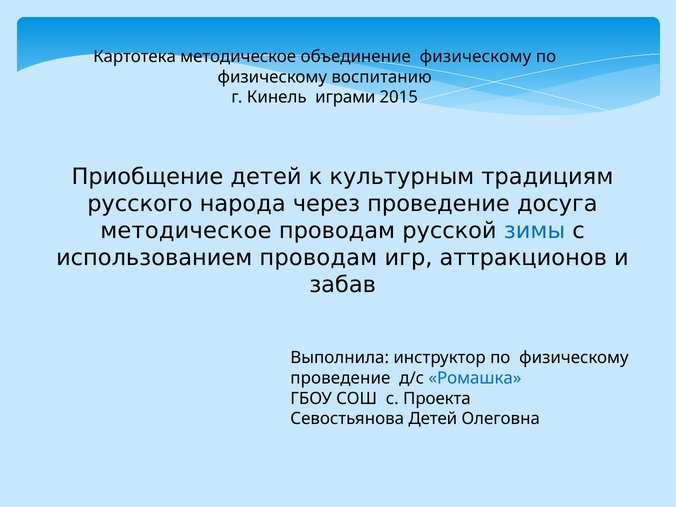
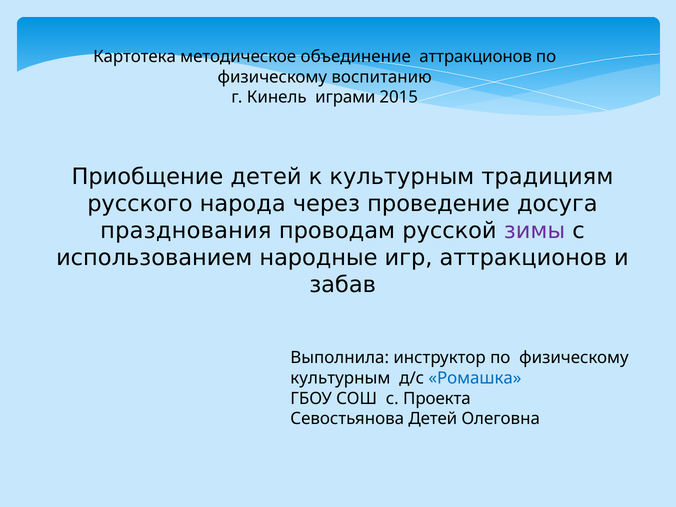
объединение физическому: физическому -> аттракционов
методическое at (186, 231): методическое -> празднования
зимы colour: blue -> purple
использованием проводам: проводам -> народные
проведение at (340, 378): проведение -> культурным
